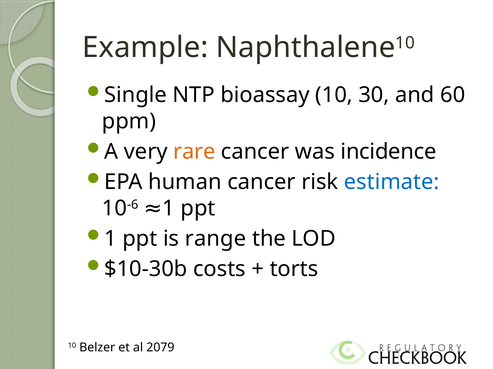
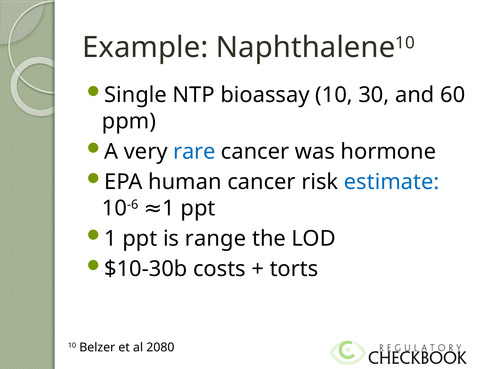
rare colour: orange -> blue
incidence: incidence -> hormone
2079: 2079 -> 2080
